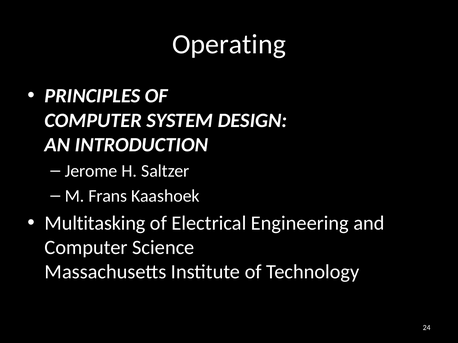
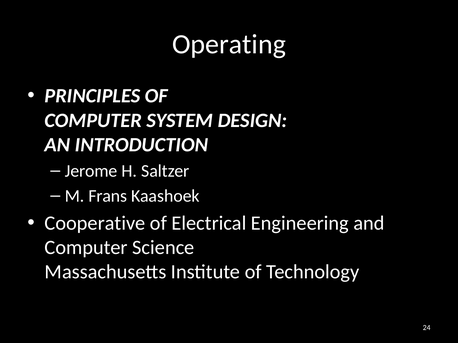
Multitasking: Multitasking -> Cooperative
